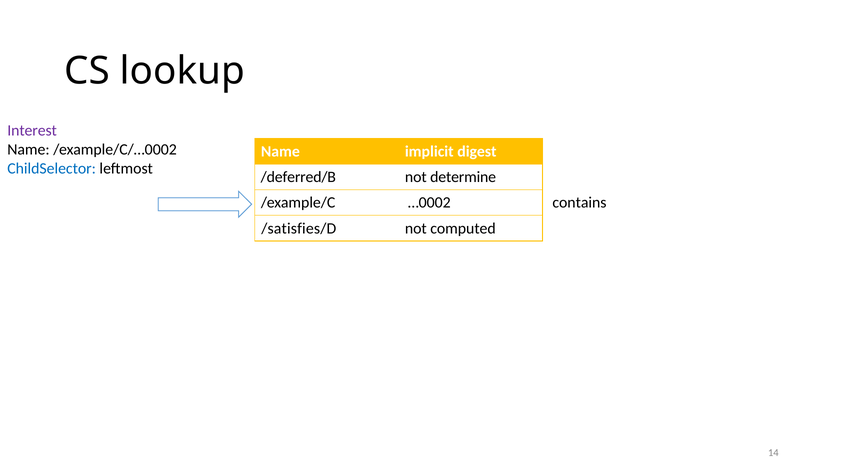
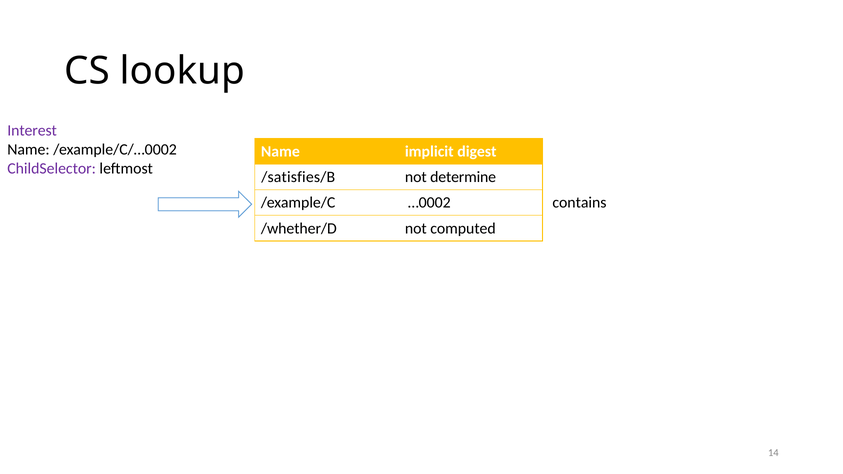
ChildSelector colour: blue -> purple
/deferred/B: /deferred/B -> /satisfies/B
/satisfies/D: /satisfies/D -> /whether/D
